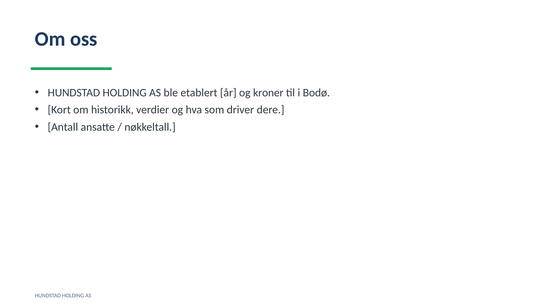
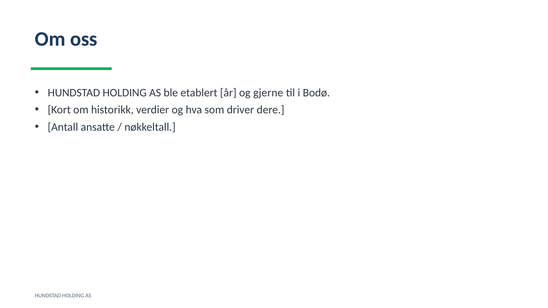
kroner: kroner -> gjerne
